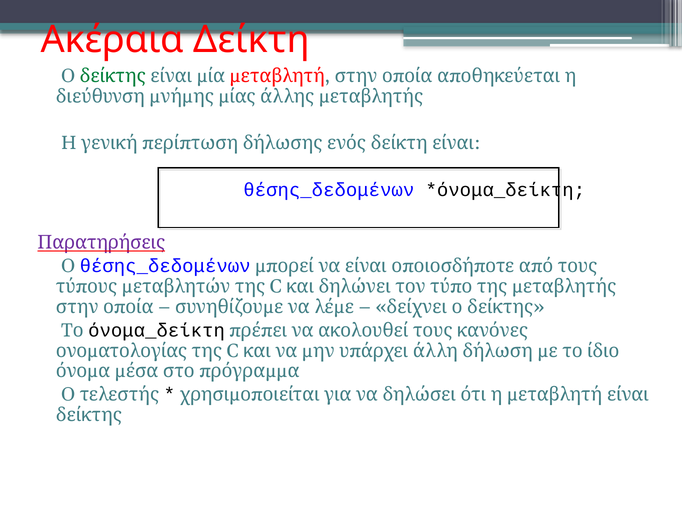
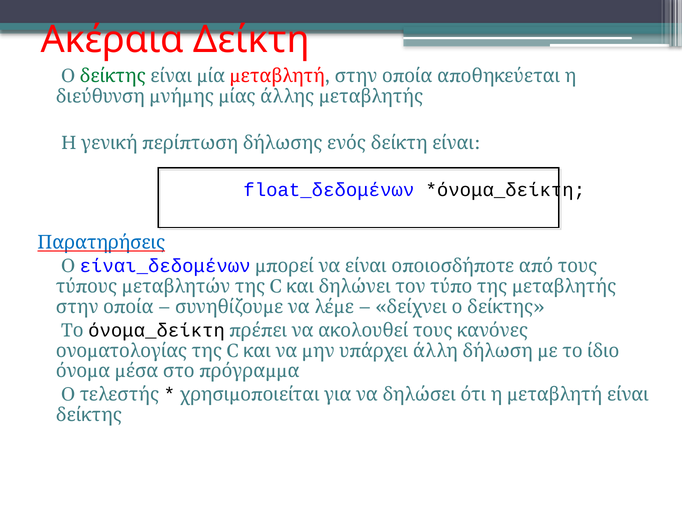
θέσης_δεδομένων at (329, 190): θέσης_δεδομένων -> float_δεδομένων
Παρατηρήσεις colour: purple -> blue
O θέσης_δεδομένων: θέσης_δεδομένων -> είναι_δεδομένων
